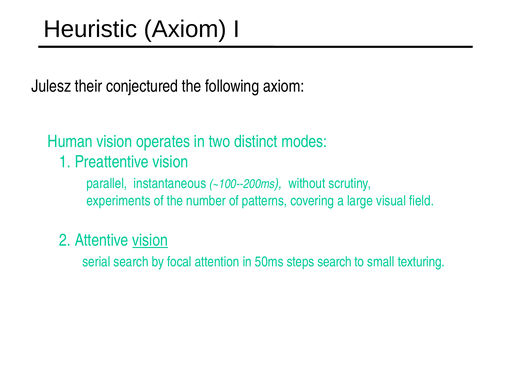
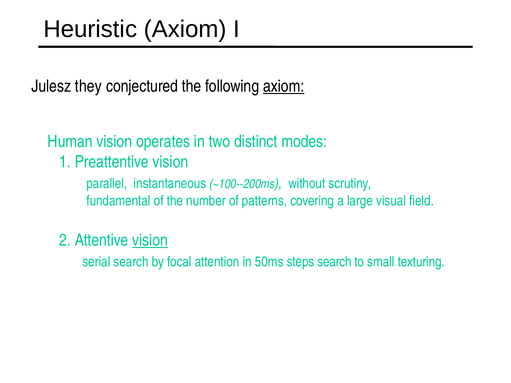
their: their -> they
axiom at (284, 86) underline: none -> present
experiments: experiments -> fundamental
